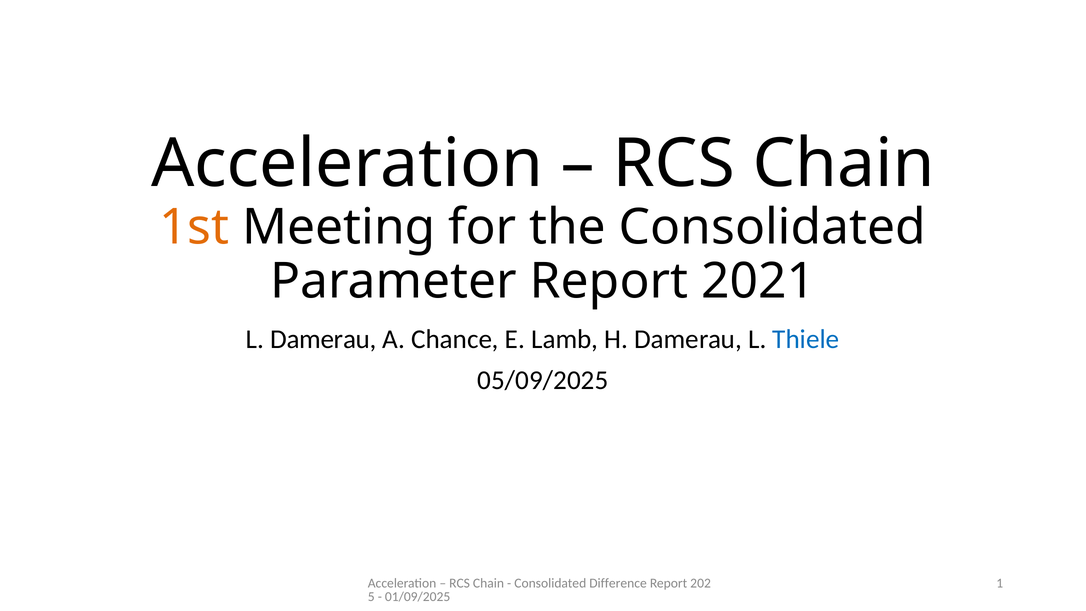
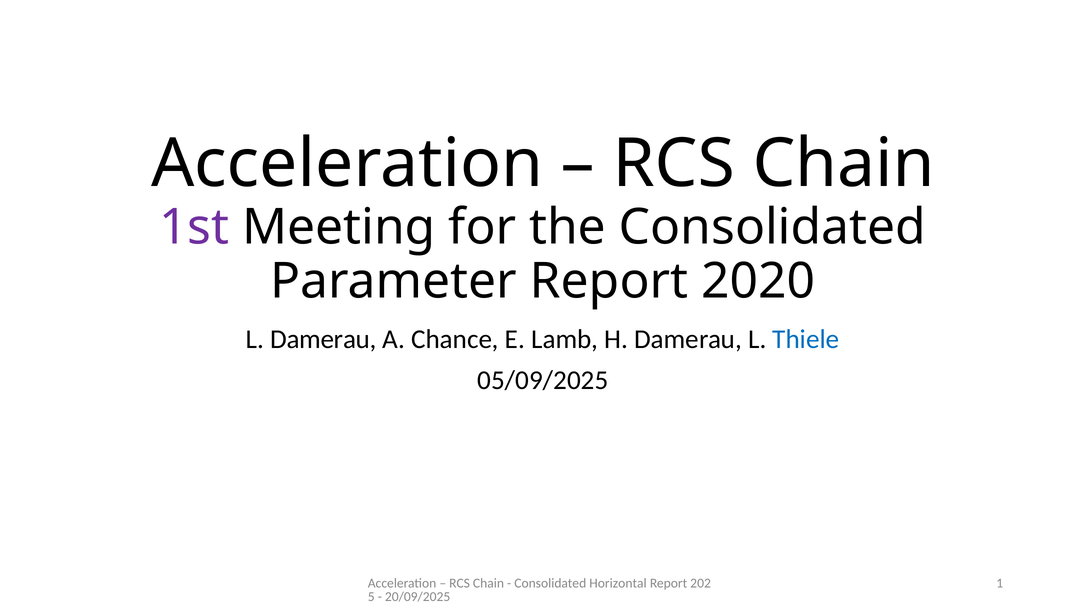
1st colour: orange -> purple
2021: 2021 -> 2020
Difference: Difference -> Horizontal
01/09/2025: 01/09/2025 -> 20/09/2025
